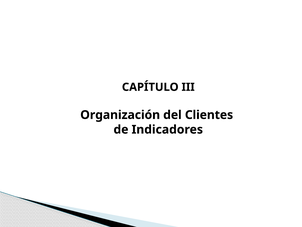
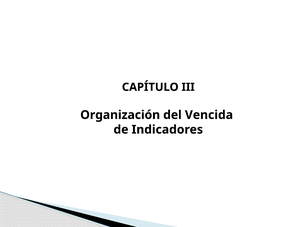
Clientes: Clientes -> Vencida
